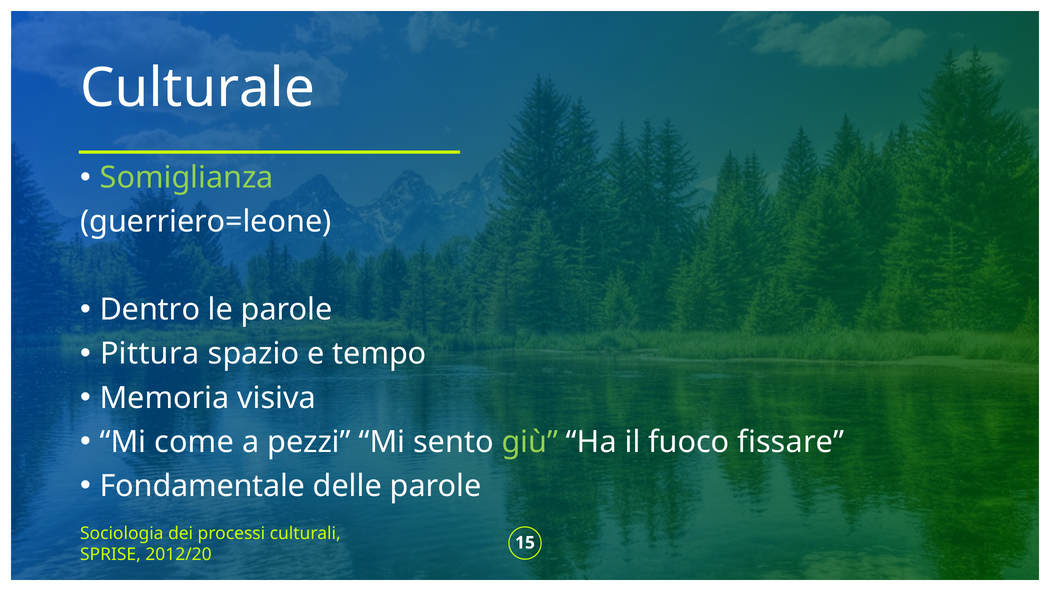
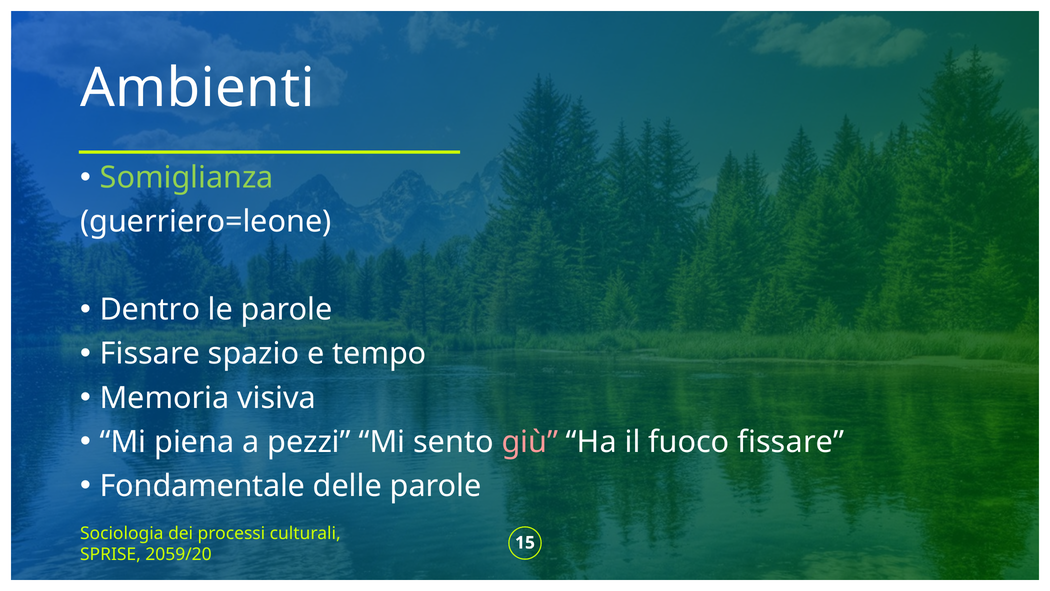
Culturale: Culturale -> Ambienti
Pittura at (150, 354): Pittura -> Fissare
come: come -> piena
giù colour: light green -> pink
2012/20: 2012/20 -> 2059/20
